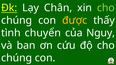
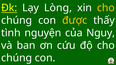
Chân: Chân -> Lòng
cho at (106, 8) colour: light green -> yellow
chuyển: chuyển -> nguyện
